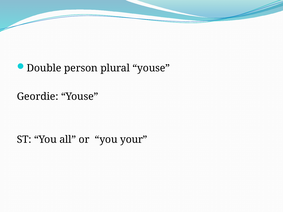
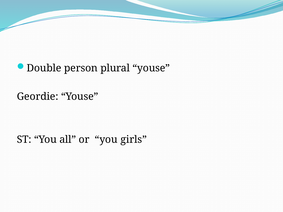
your: your -> girls
